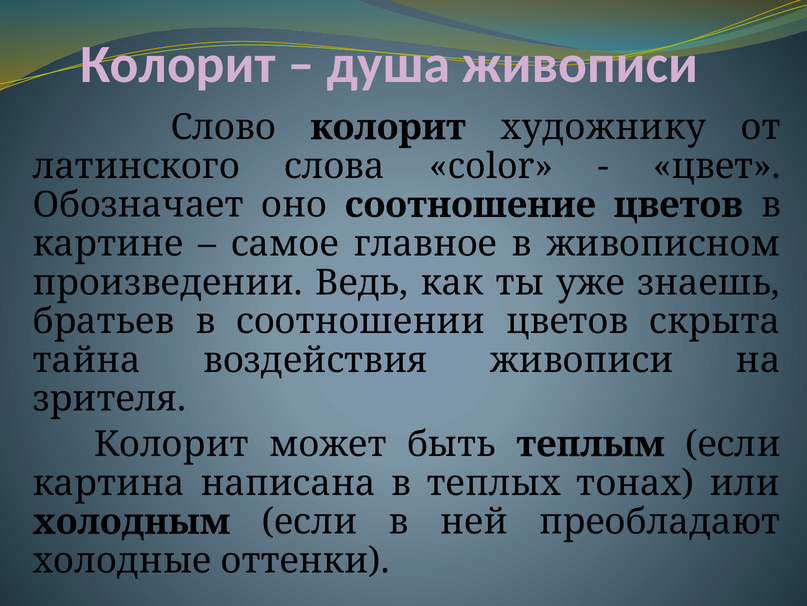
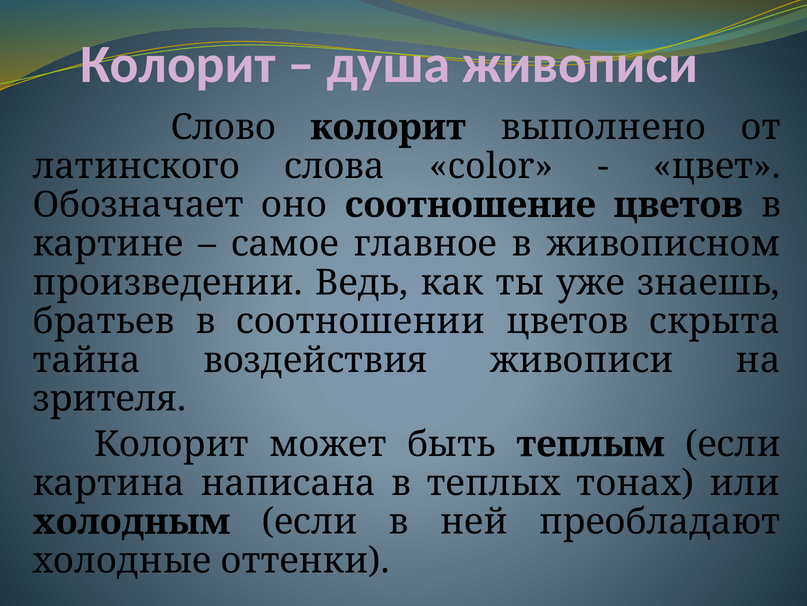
художнику: художнику -> выполнено
